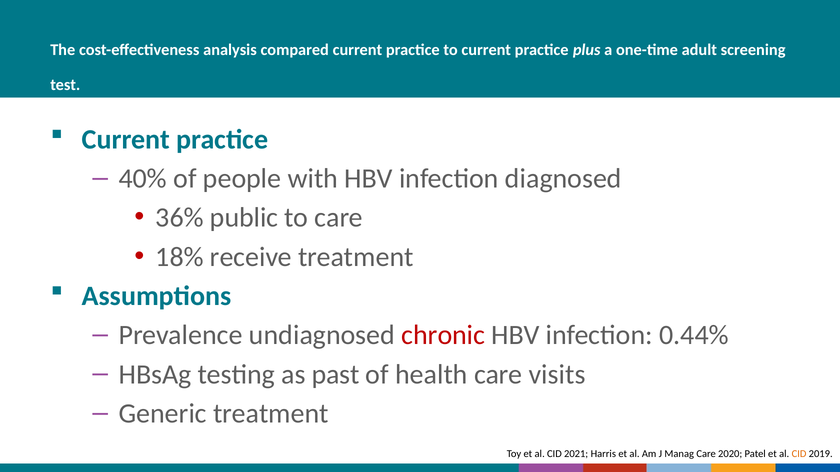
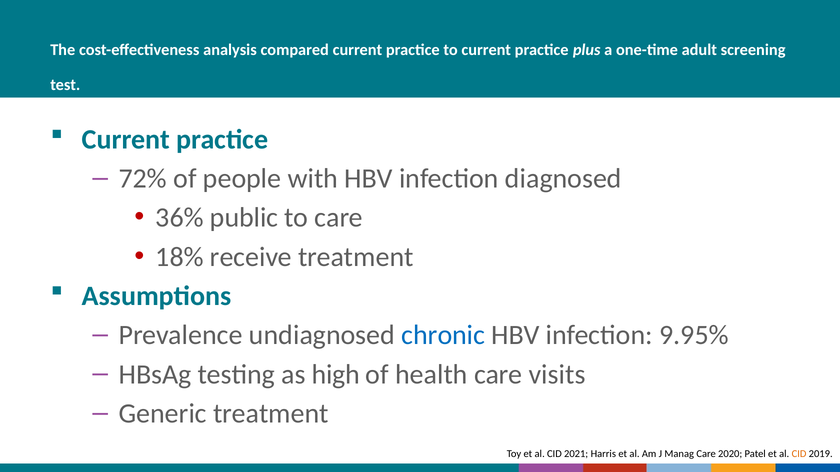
40%: 40% -> 72%
chronic colour: red -> blue
0.44%: 0.44% -> 9.95%
past: past -> high
